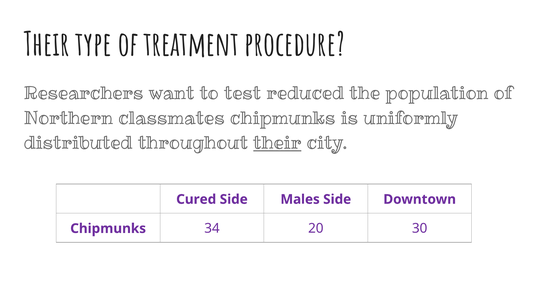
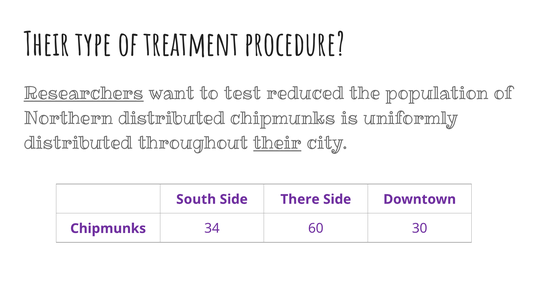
Researchers underline: none -> present
Northern classmates: classmates -> distributed
Cured: Cured -> South
Males: Males -> There
20: 20 -> 60
